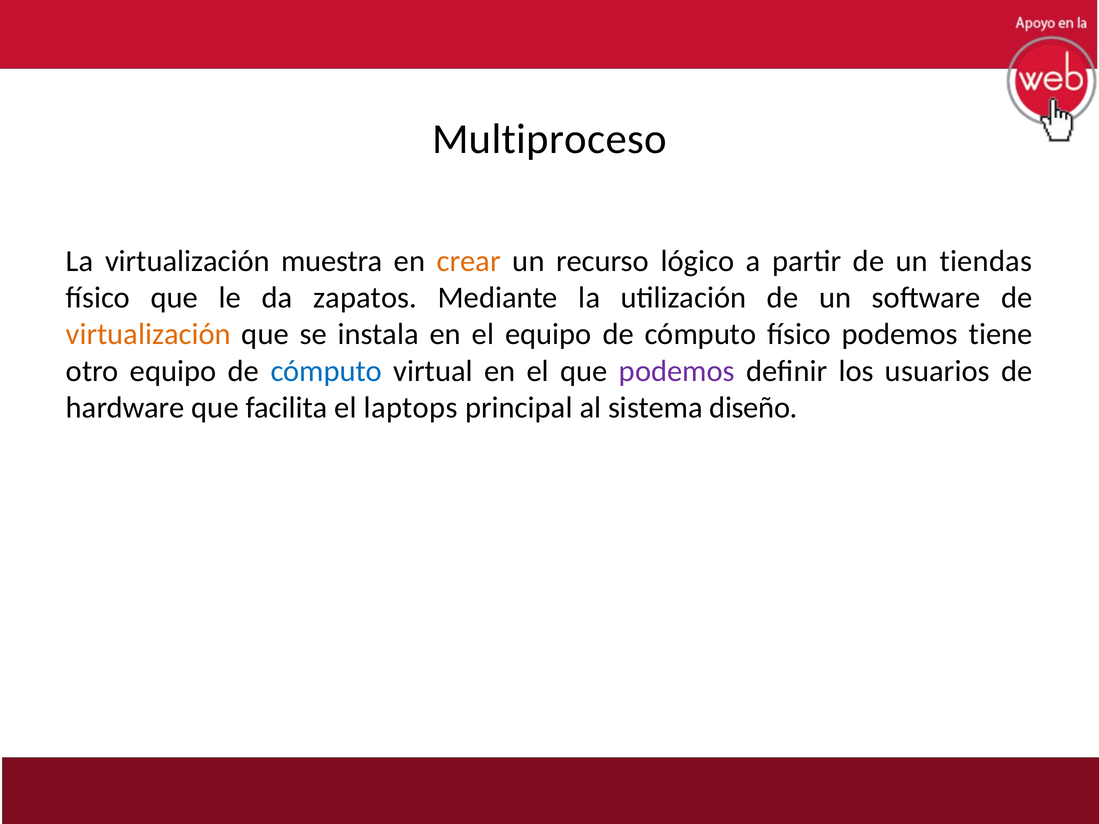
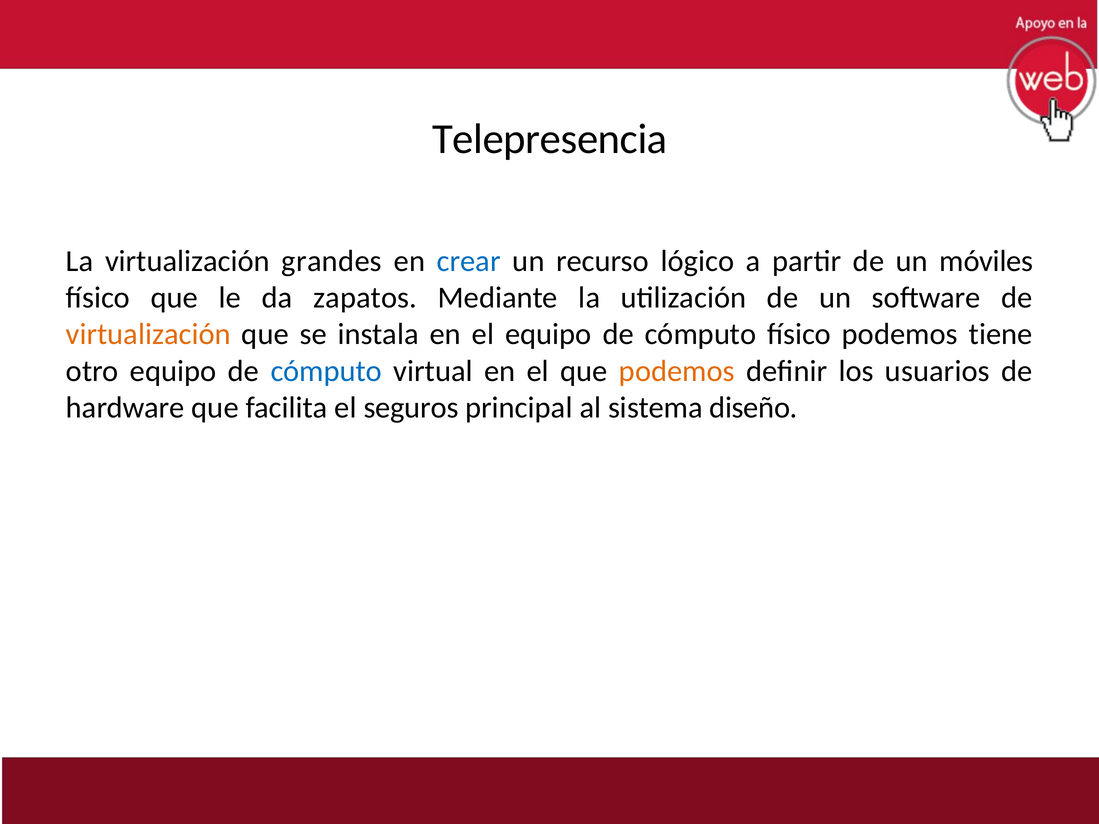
Multiproceso: Multiproceso -> Telepresencia
muestra: muestra -> grandes
crear colour: orange -> blue
tiendas: tiendas -> móviles
podemos at (677, 371) colour: purple -> orange
laptops: laptops -> seguros
